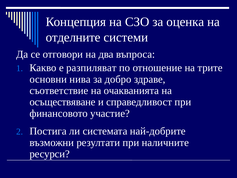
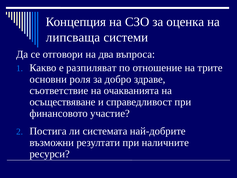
отделните: отделните -> липсваща
нива: нива -> роля
